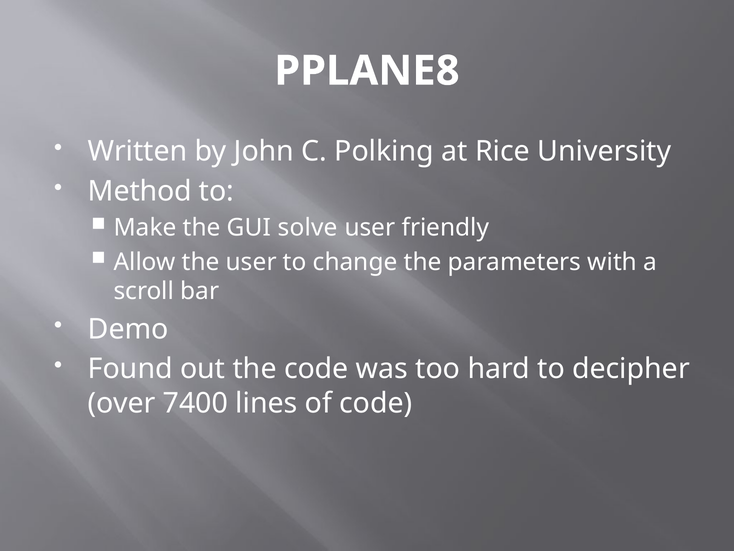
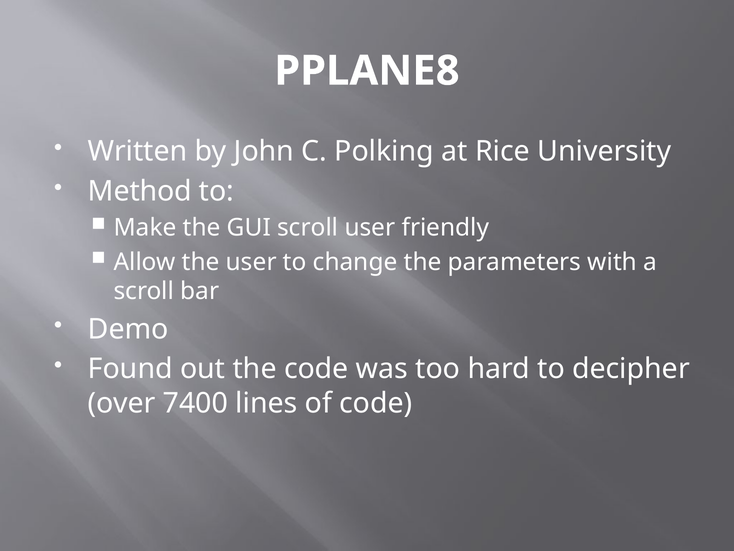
GUI solve: solve -> scroll
